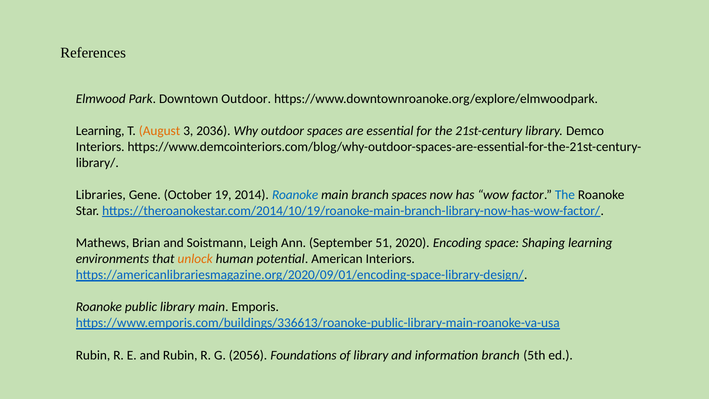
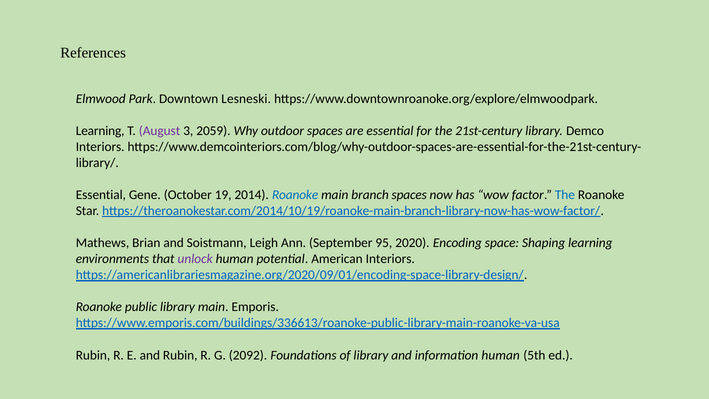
Downtown Outdoor: Outdoor -> Lesneski
August colour: orange -> purple
2036: 2036 -> 2059
Libraries at (101, 195): Libraries -> Essential
51: 51 -> 95
unlock colour: orange -> purple
2056: 2056 -> 2092
information branch: branch -> human
